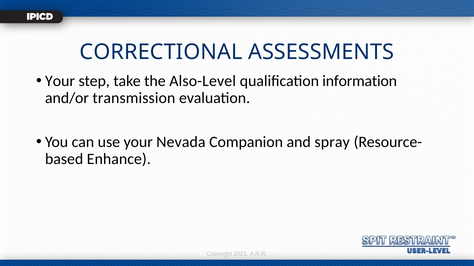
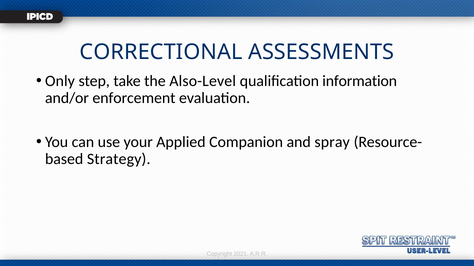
Your at (60, 81): Your -> Only
transmission: transmission -> enforcement
Nevada: Nevada -> Applied
Enhance: Enhance -> Strategy
